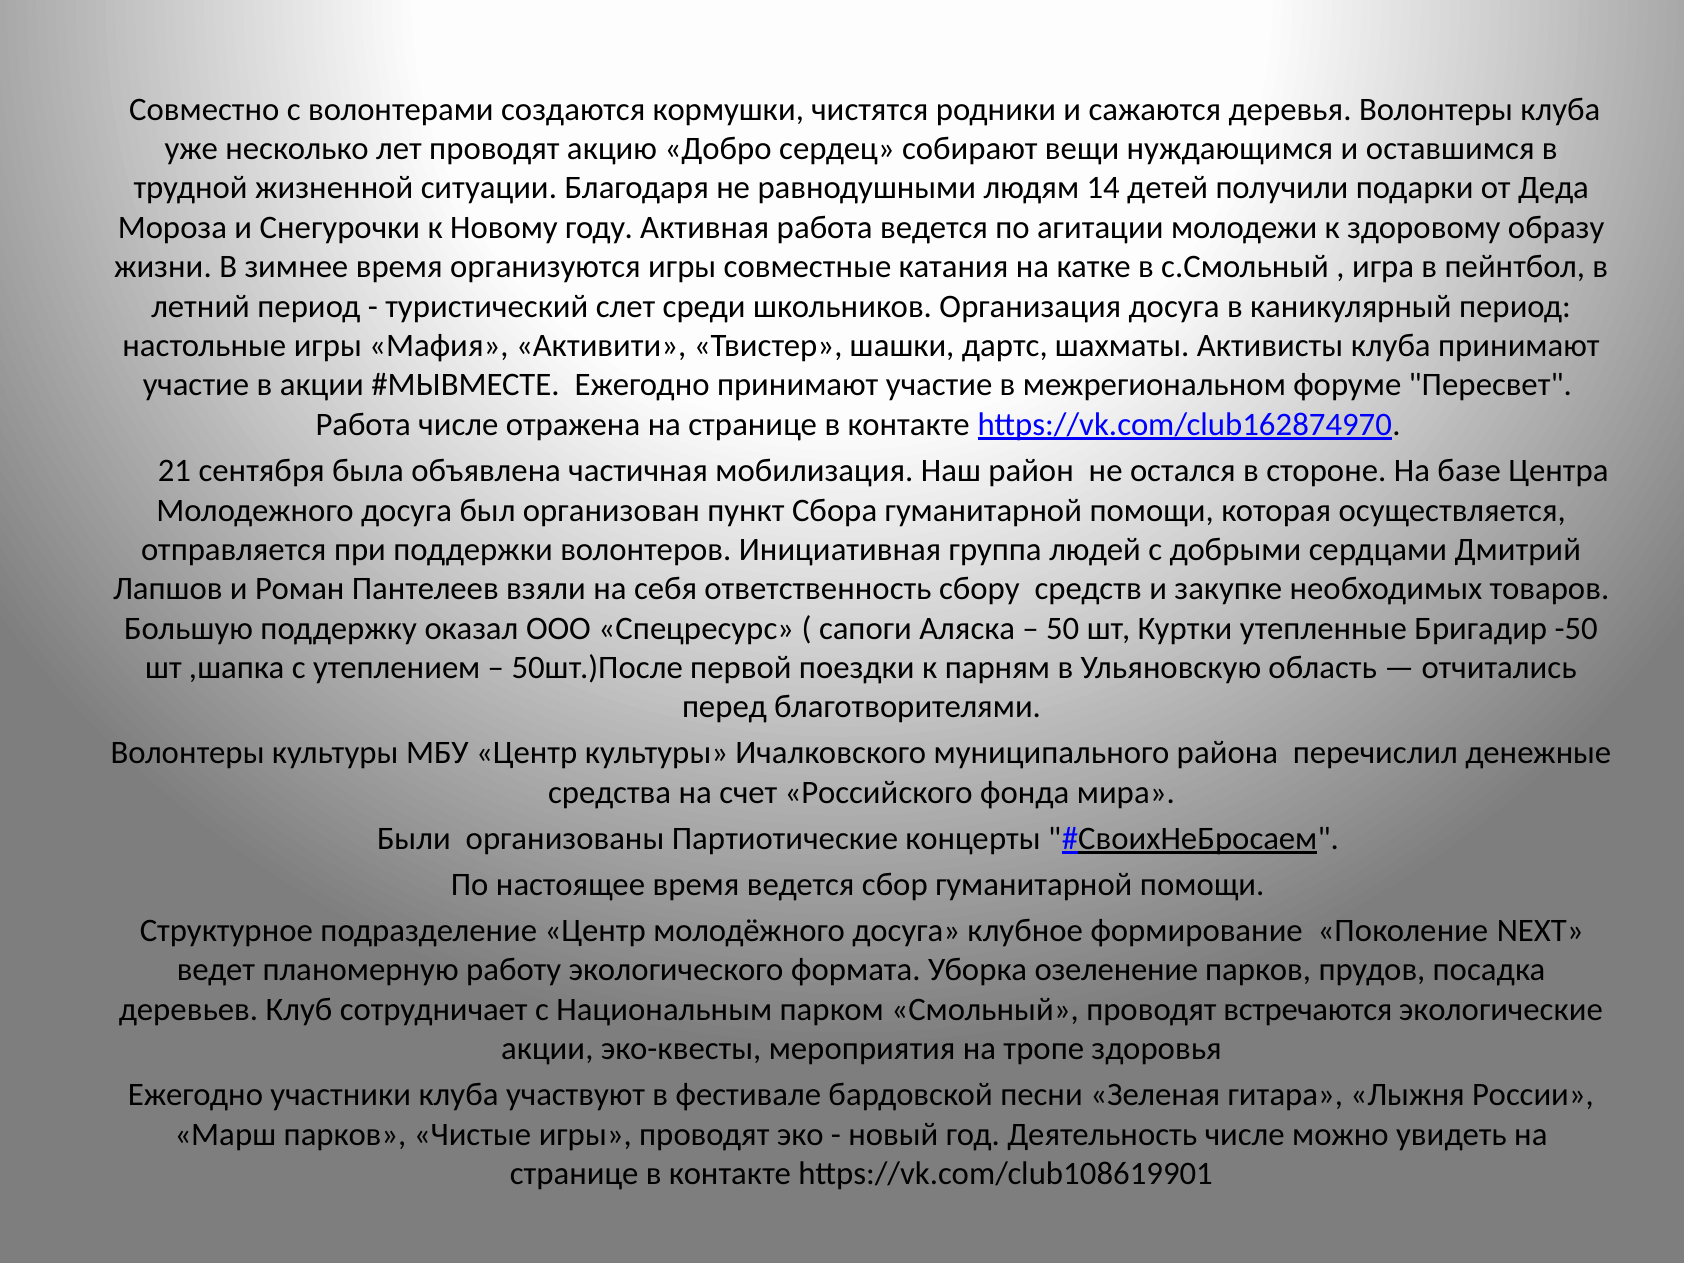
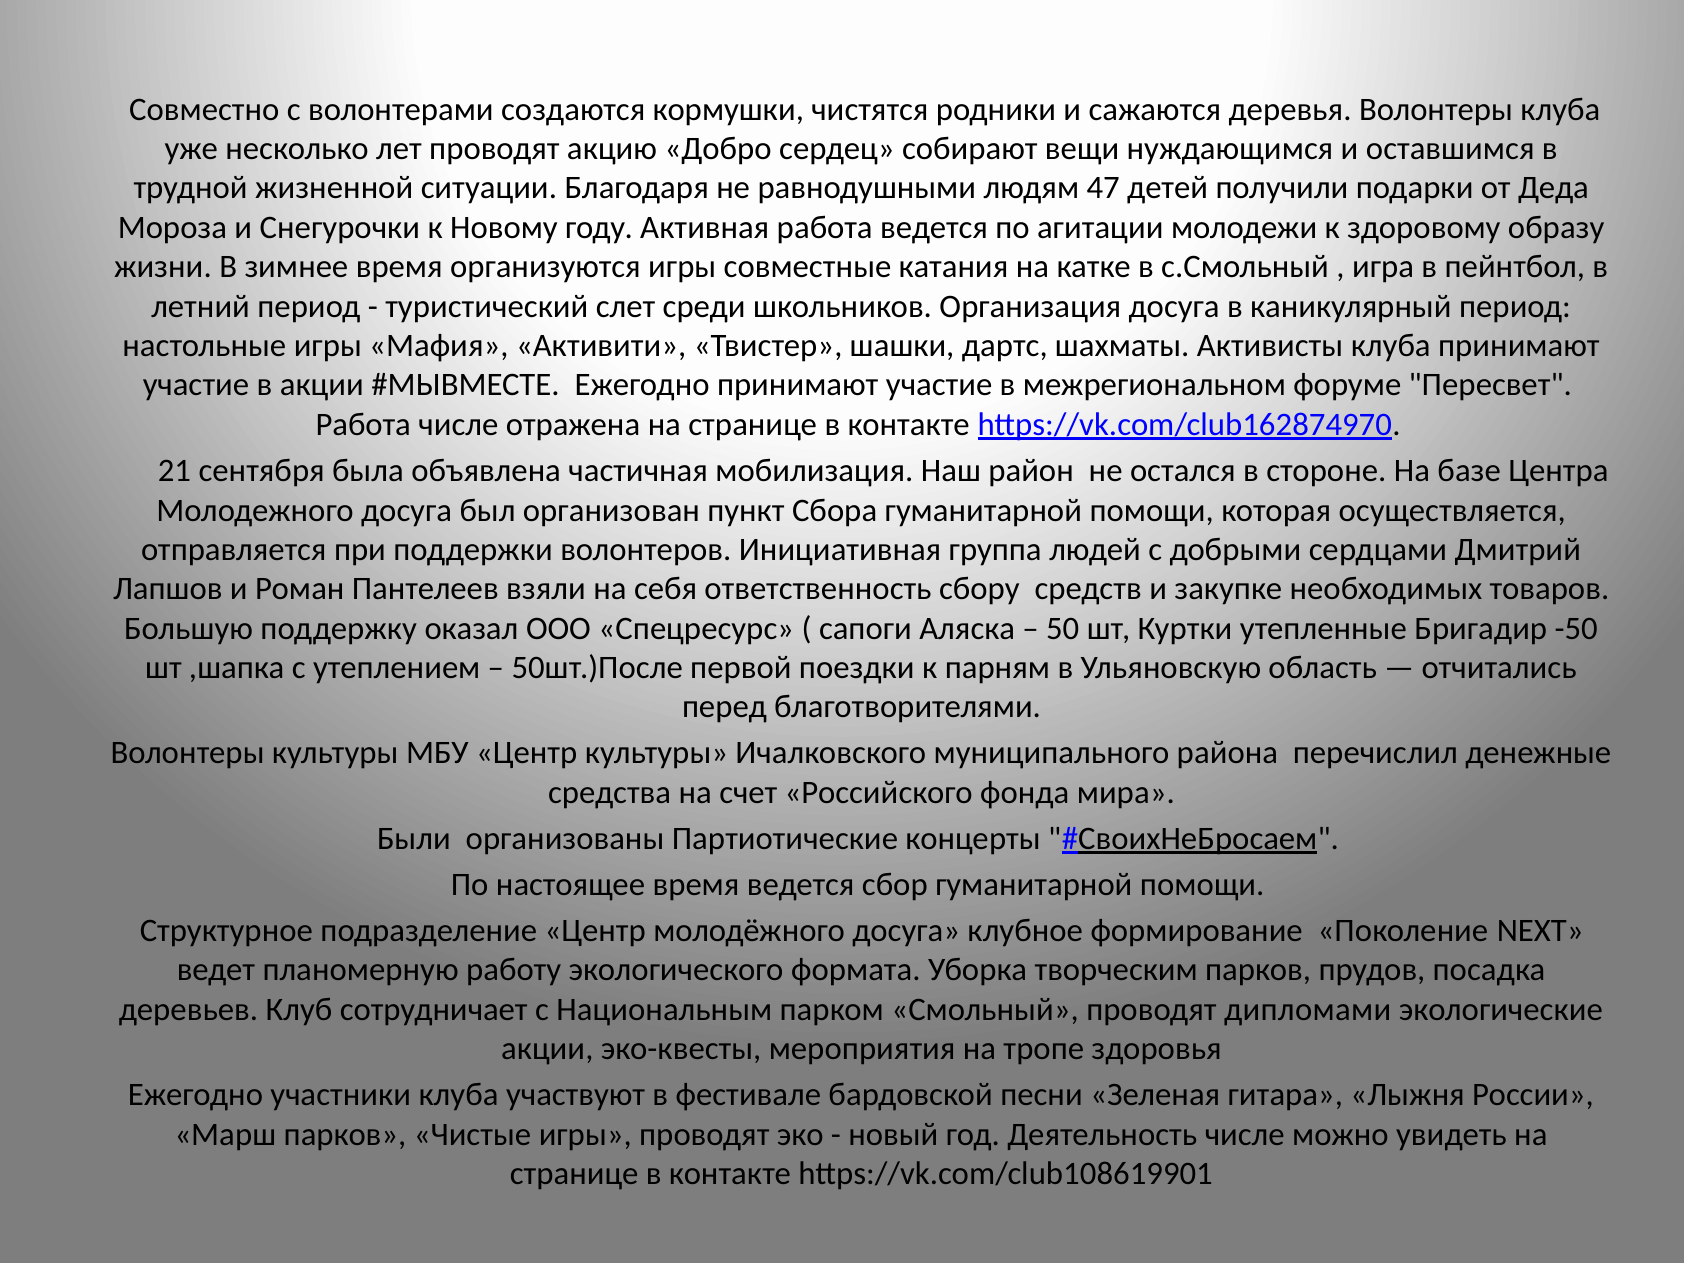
14: 14 -> 47
озеленение: озеленение -> творческим
встречаются: встречаются -> дипломами
